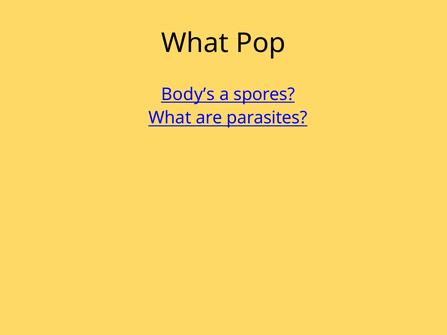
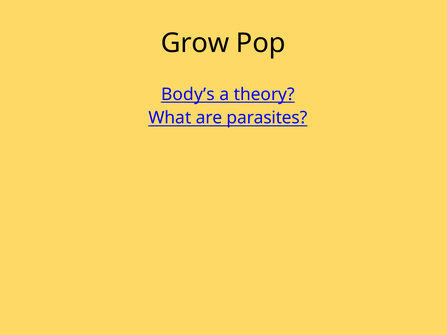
What at (195, 43): What -> Grow
spores: spores -> theory
